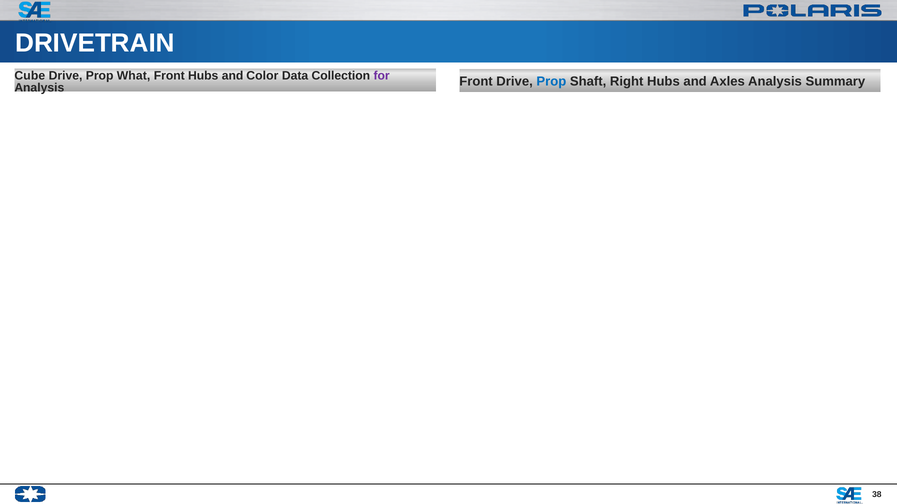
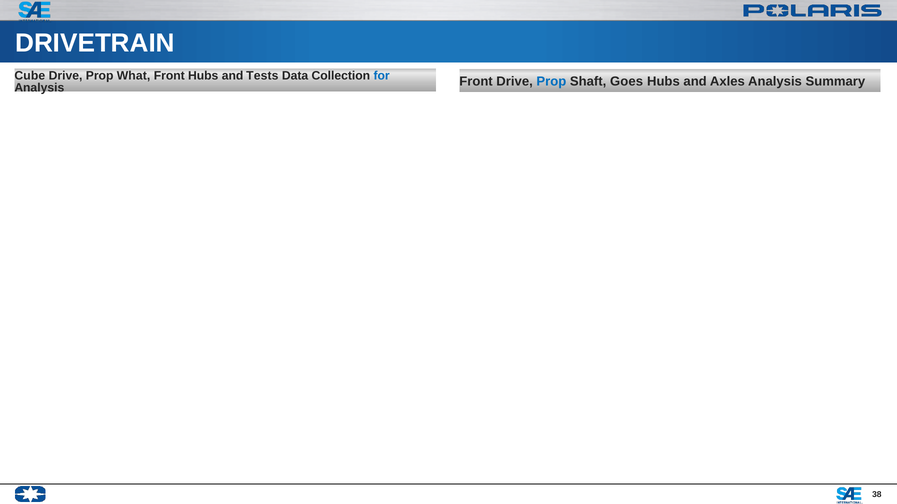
Color: Color -> Tests
for colour: purple -> blue
Right: Right -> Goes
